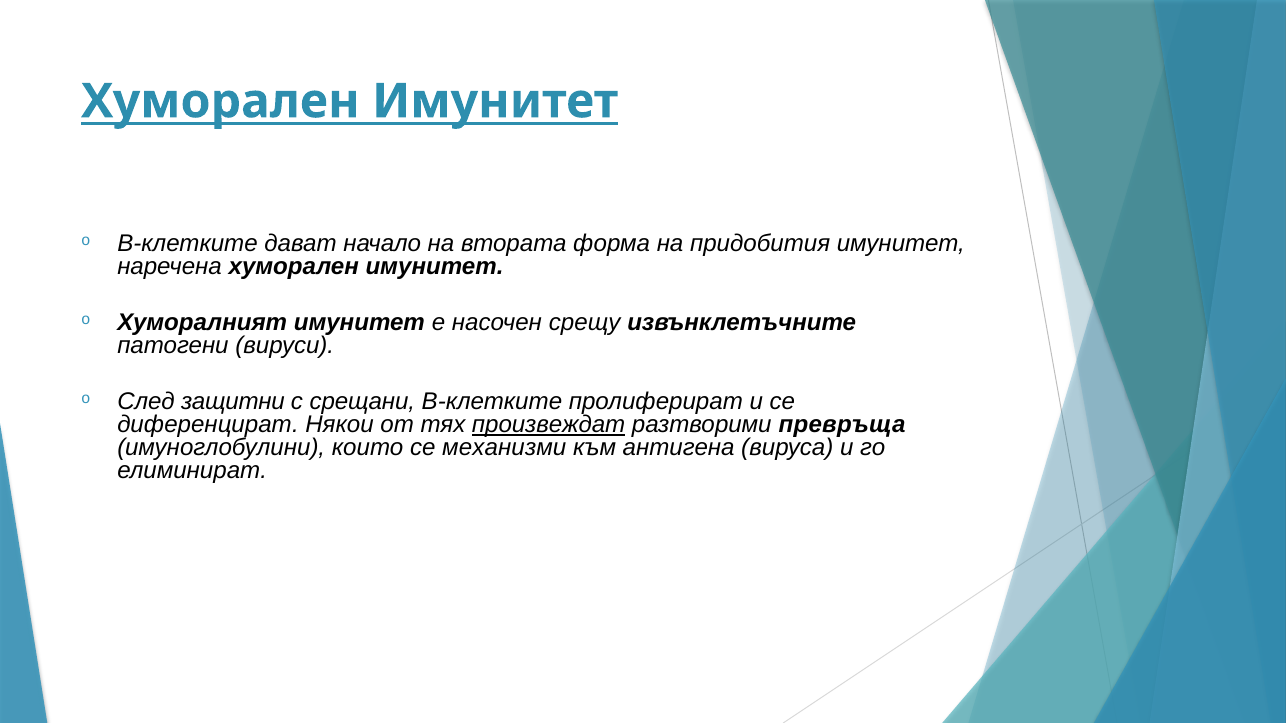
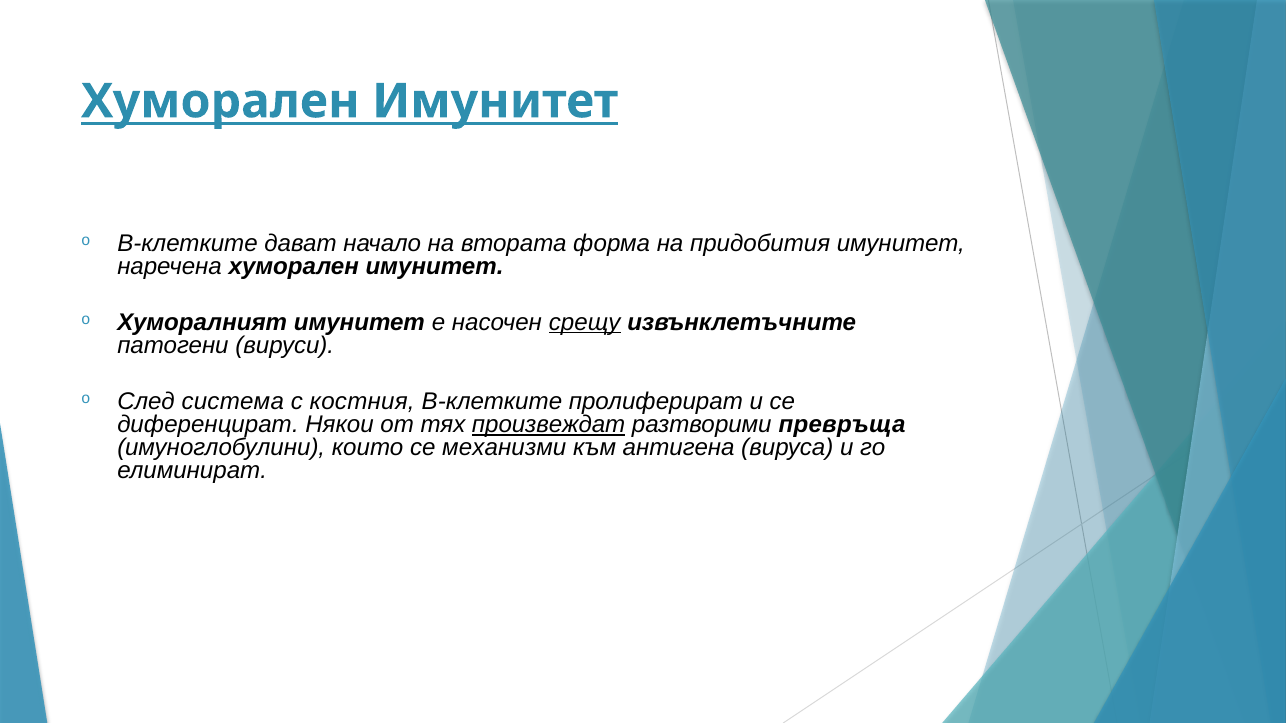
срещу underline: none -> present
защитни: защитни -> система
срещани: срещани -> костния
